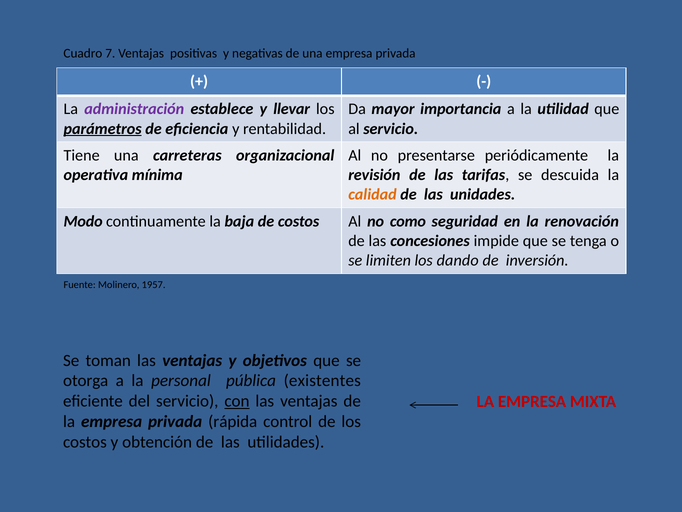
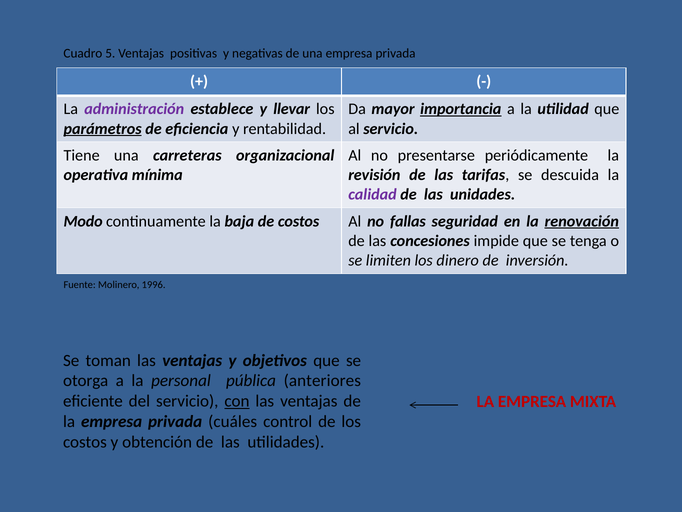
7: 7 -> 5
importancia underline: none -> present
calidad colour: orange -> purple
como: como -> fallas
renovación underline: none -> present
dando: dando -> dinero
1957: 1957 -> 1996
existentes: existentes -> anteriores
rápida: rápida -> cuáles
